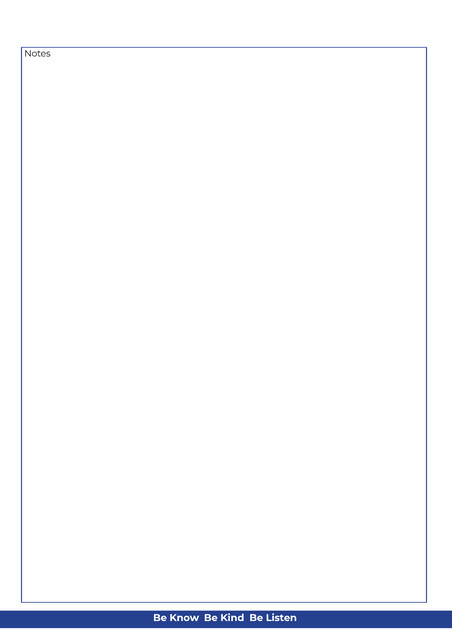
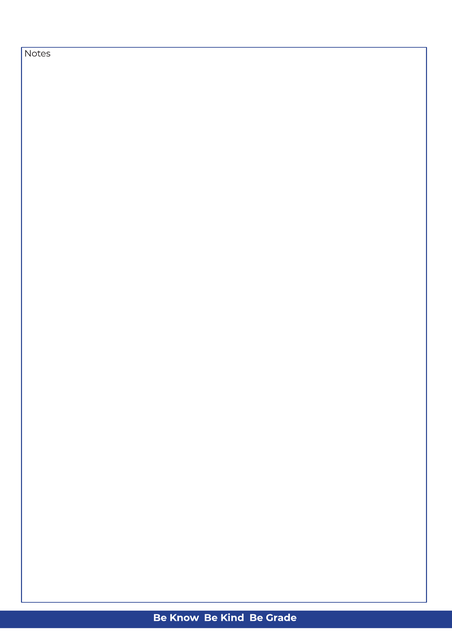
Listen: Listen -> Grade
